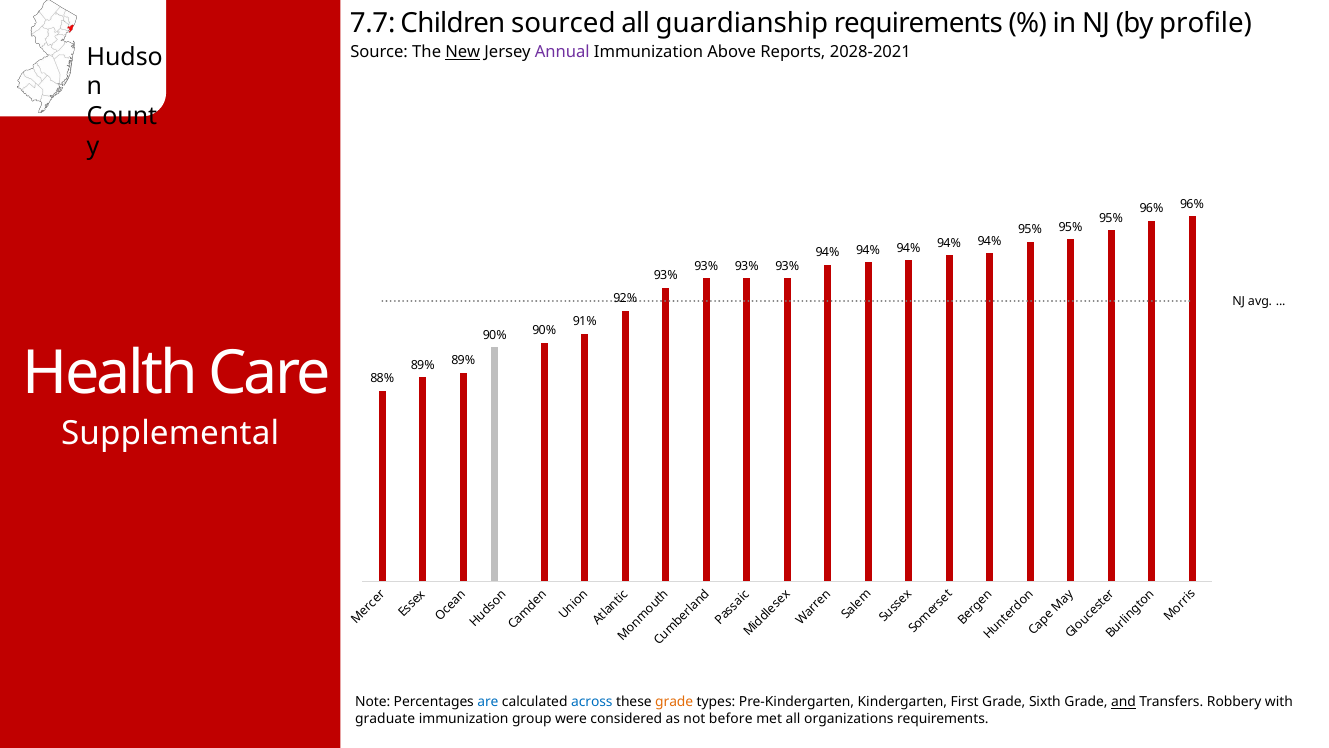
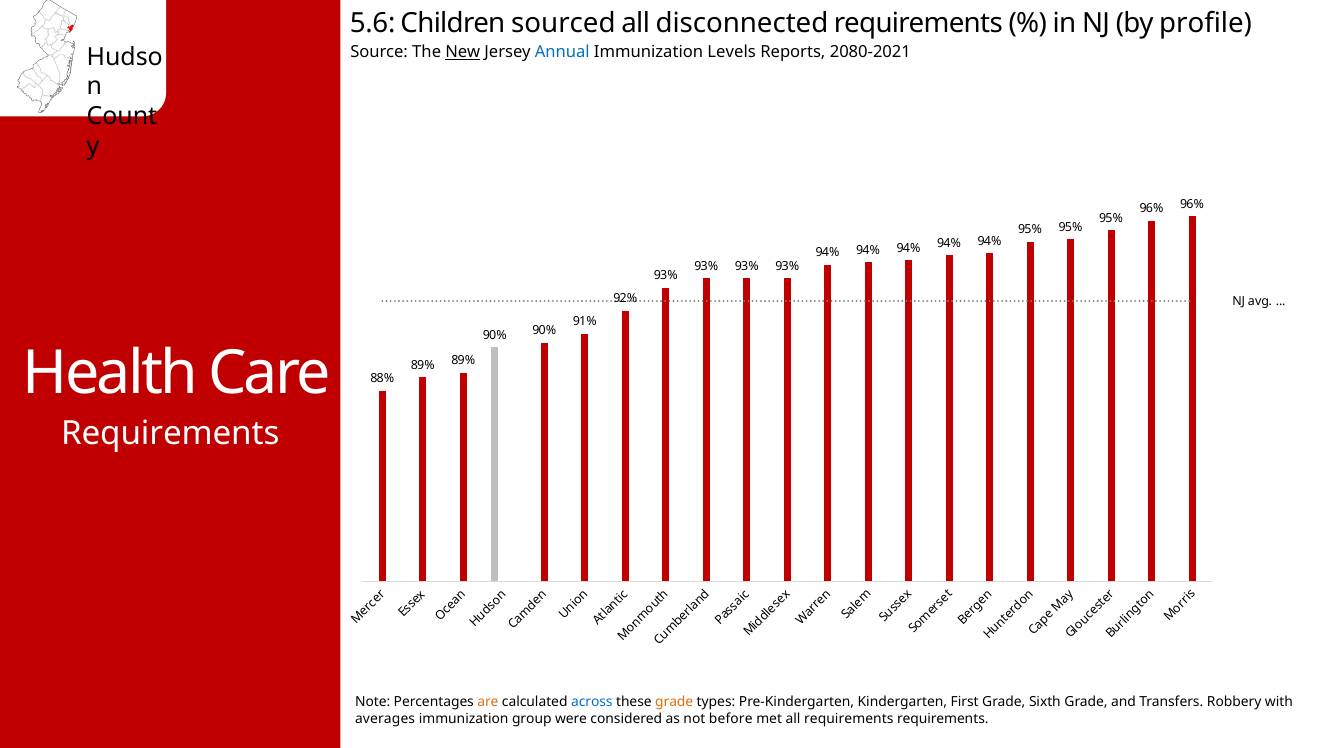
7.7: 7.7 -> 5.6
guardianship: guardianship -> disconnected
Annual colour: purple -> blue
Above: Above -> Levels
2028-2021: 2028-2021 -> 2080-2021
Supplemental at (170, 434): Supplemental -> Requirements
are colour: blue -> orange
and underline: present -> none
graduate: graduate -> averages
all organizations: organizations -> requirements
